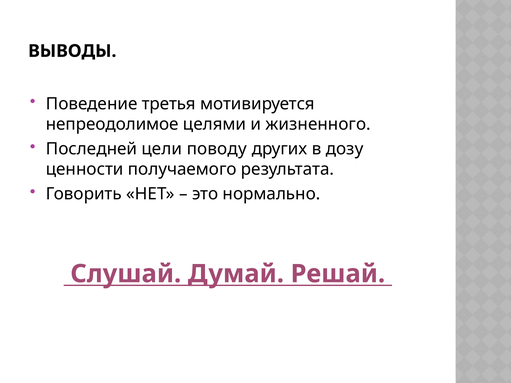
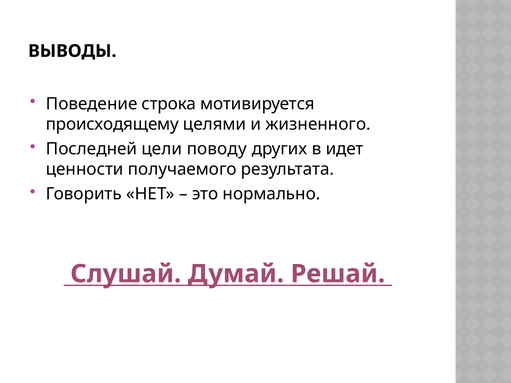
третья: третья -> строка
непреодолимое: непреодолимое -> происходящему
дозу: дозу -> идет
